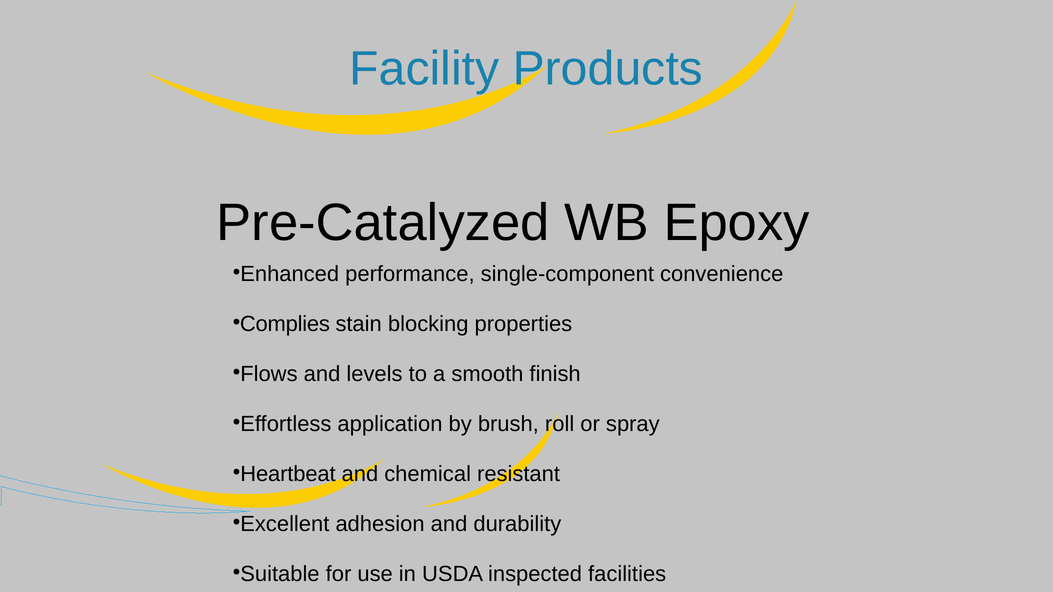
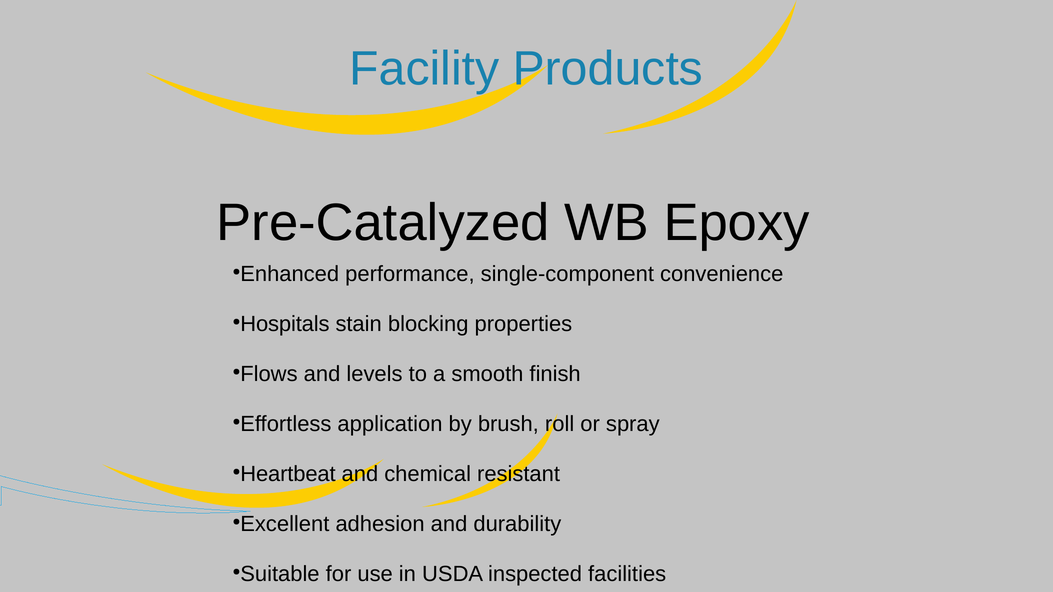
Complies: Complies -> Hospitals
